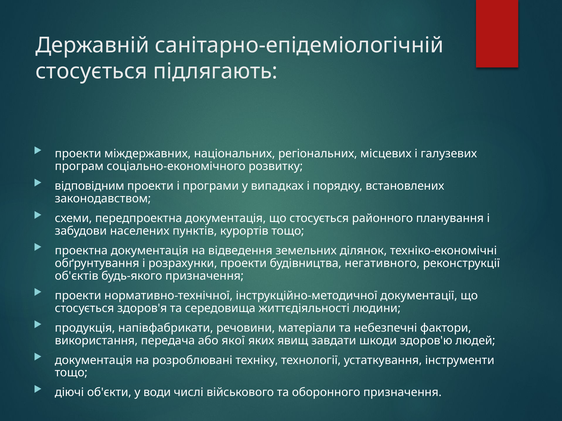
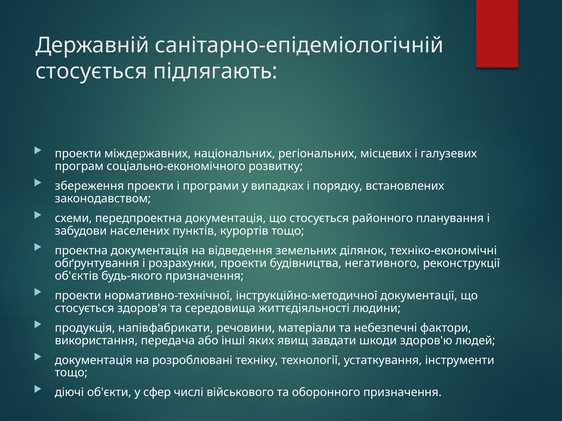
відповідним: відповідним -> збереження
якої: якої -> інші
води: води -> сфер
